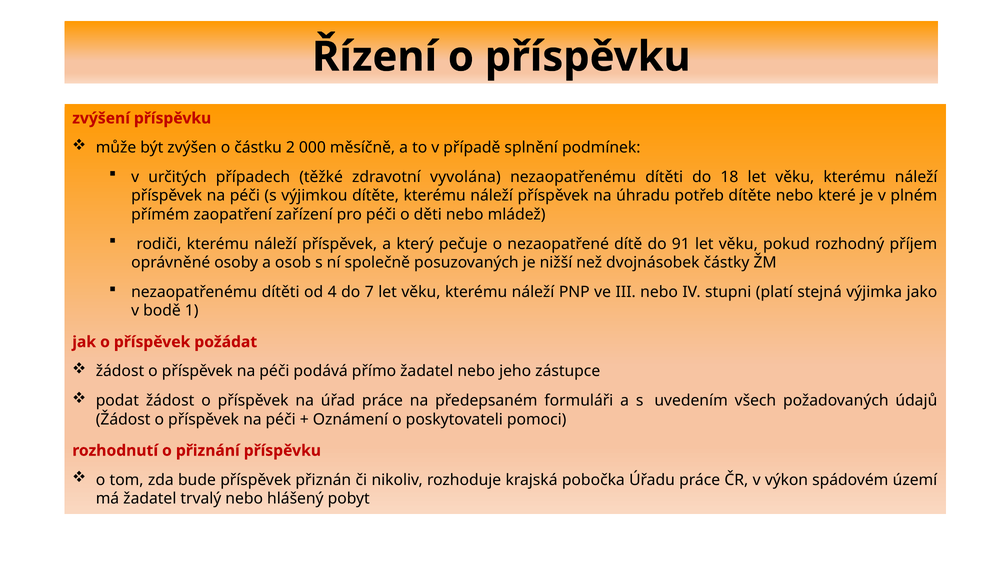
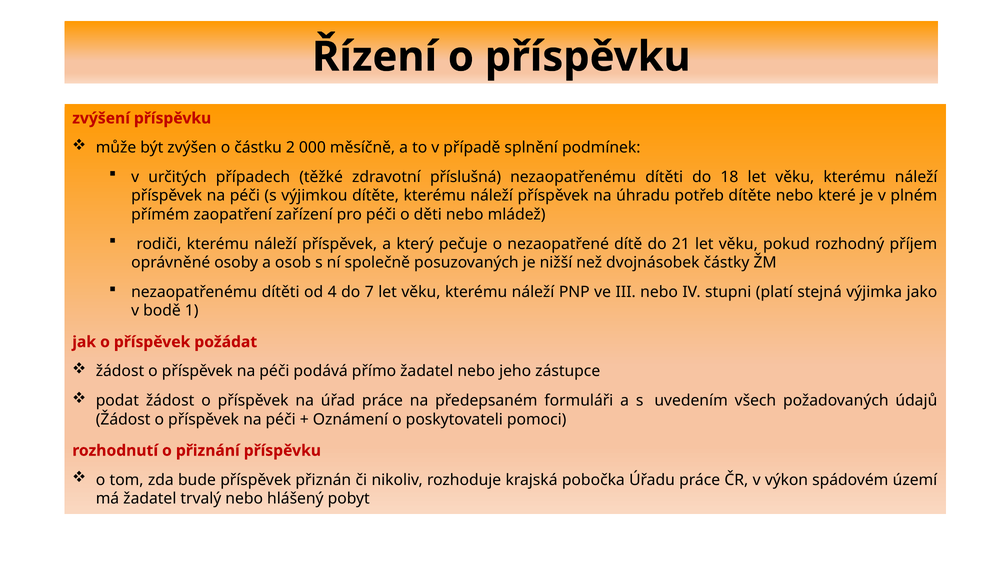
vyvolána: vyvolána -> příslušná
91: 91 -> 21
